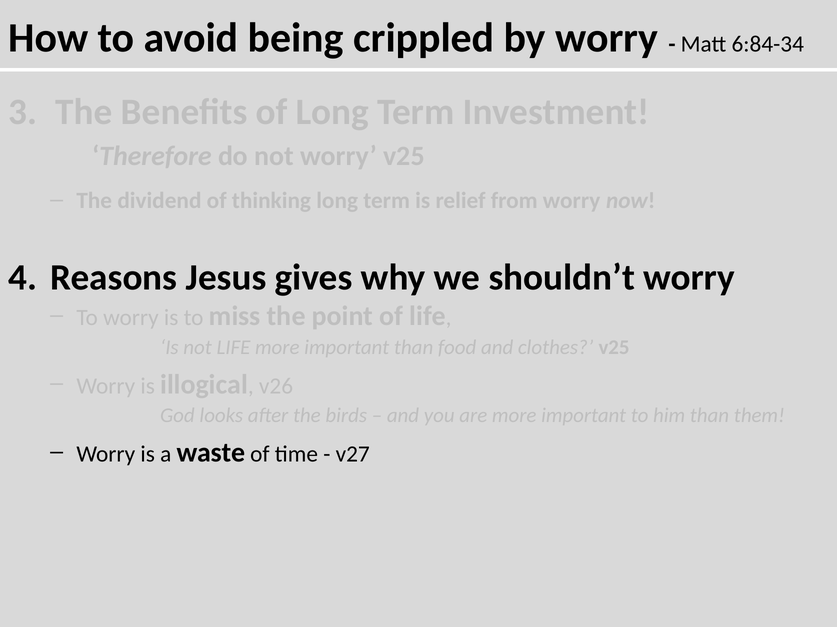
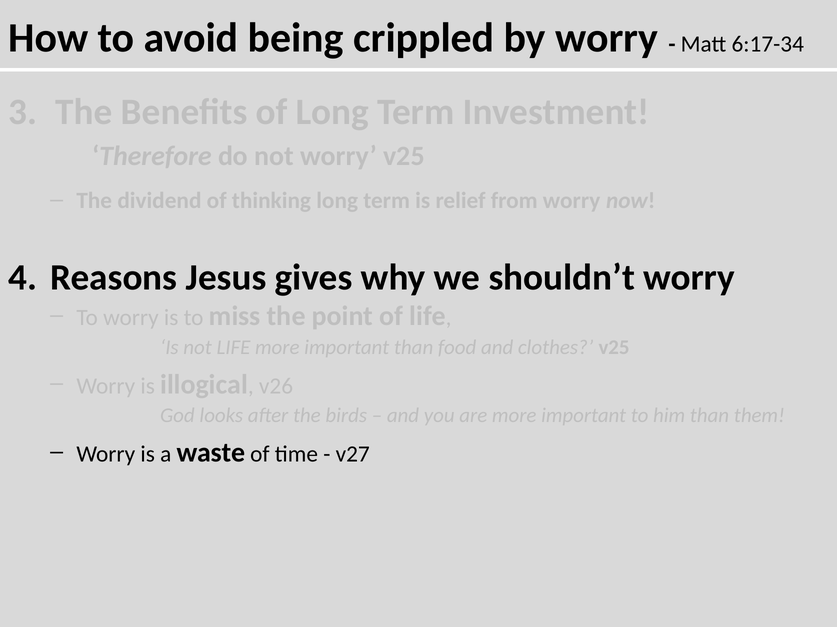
6:84-34: 6:84-34 -> 6:17-34
